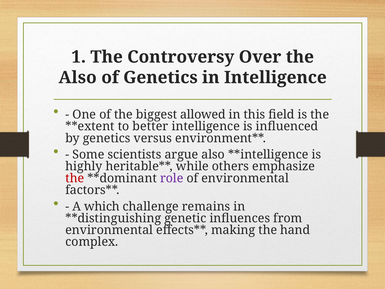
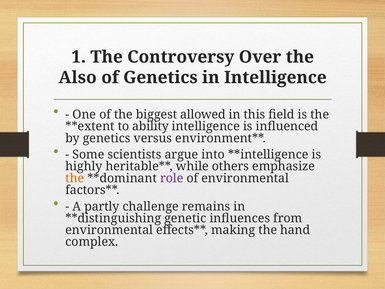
better: better -> ability
argue also: also -> into
the at (75, 178) colour: red -> orange
which: which -> partly
